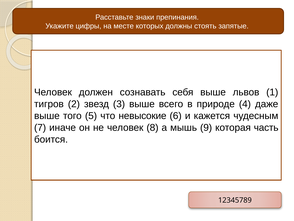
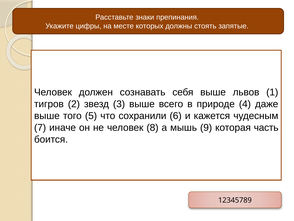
невысокие: невысокие -> сохранили
